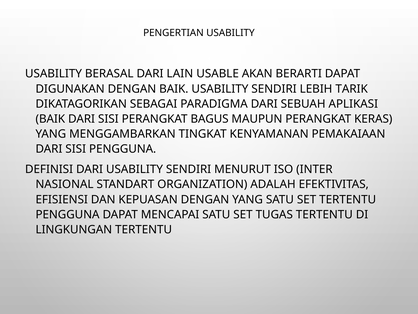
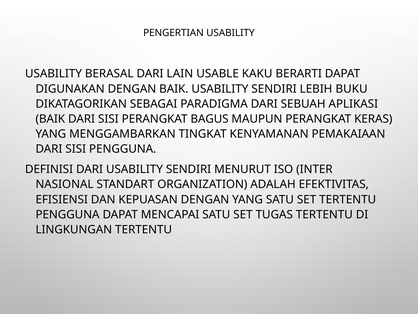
AKAN: AKAN -> KAKU
TARIK: TARIK -> BUKU
